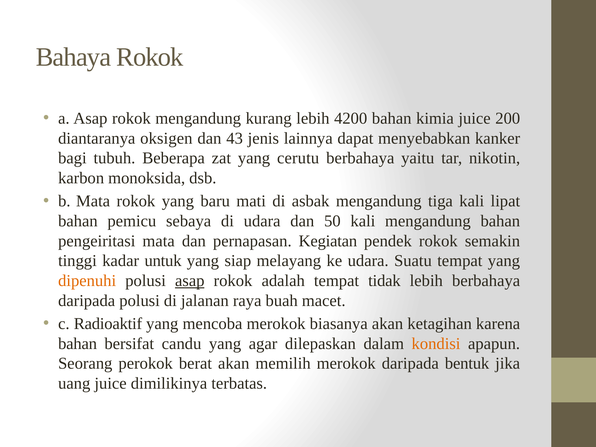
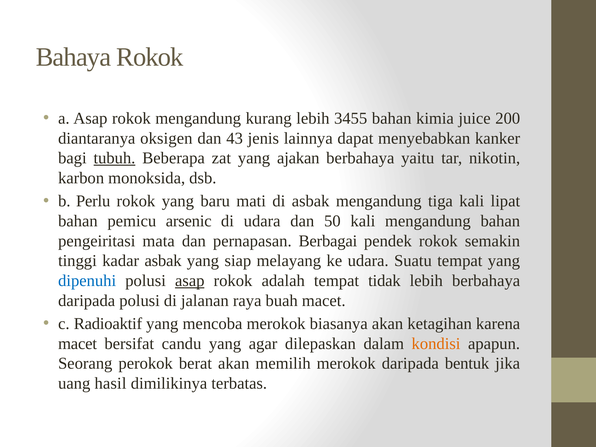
4200: 4200 -> 3455
tubuh underline: none -> present
cerutu: cerutu -> ajakan
b Mata: Mata -> Perlu
sebaya: sebaya -> arsenic
Kegiatan: Kegiatan -> Berbagai
kadar untuk: untuk -> asbak
dipenuhi colour: orange -> blue
bahan at (78, 344): bahan -> macet
uang juice: juice -> hasil
